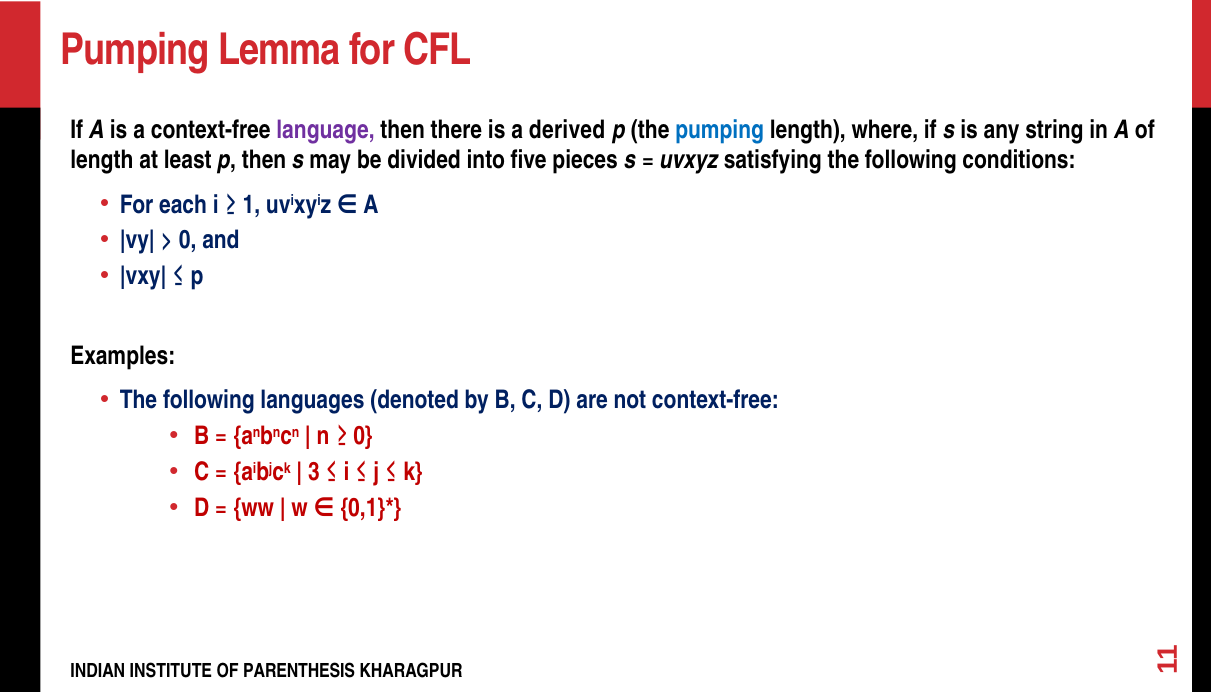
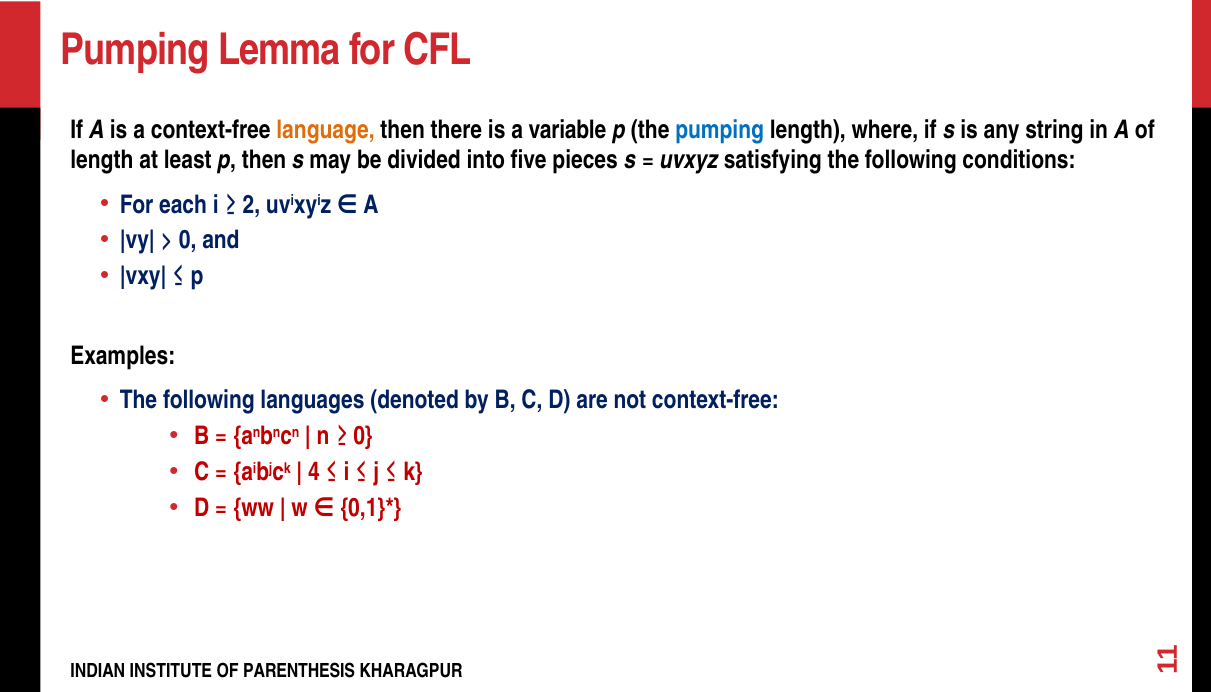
language colour: purple -> orange
derived: derived -> variable
1 at (251, 205): 1 -> 2
3: 3 -> 4
